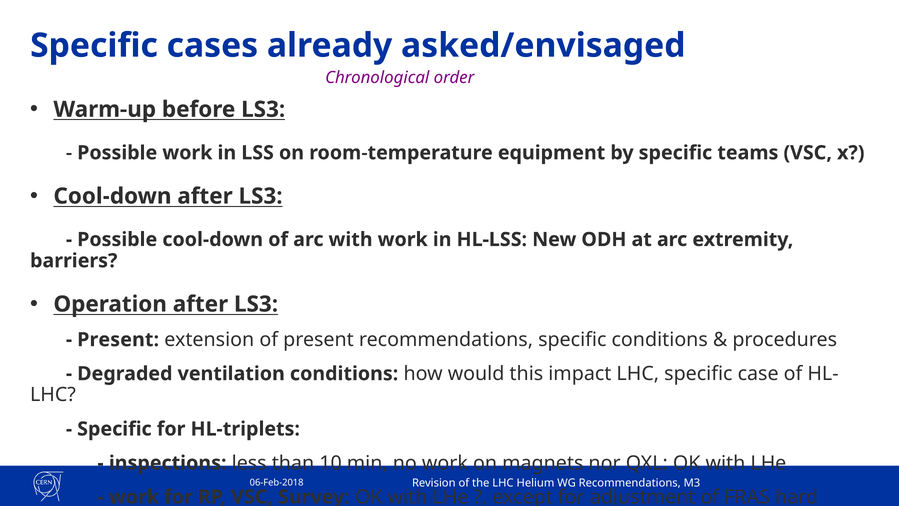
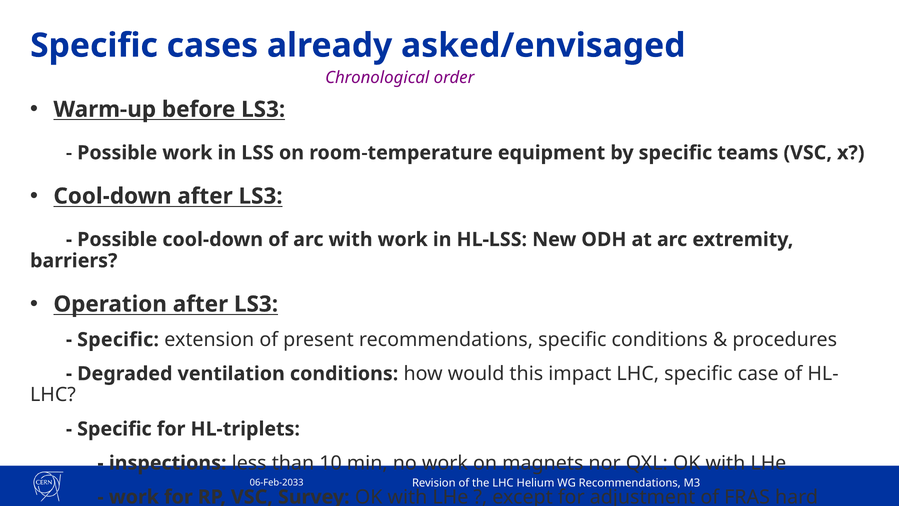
Present at (118, 339): Present -> Specific
06-Feb-2018: 06-Feb-2018 -> 06-Feb-2033
